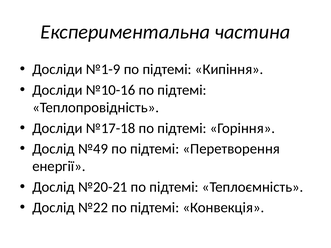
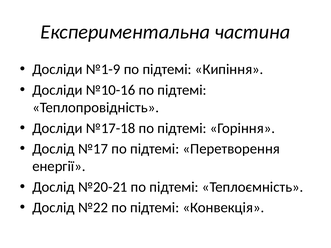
№49: №49 -> №17
